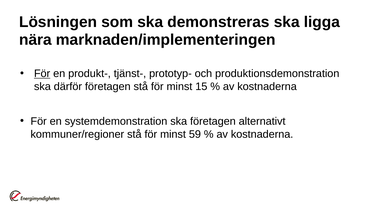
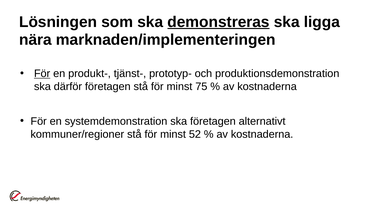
demonstreras underline: none -> present
15: 15 -> 75
59: 59 -> 52
